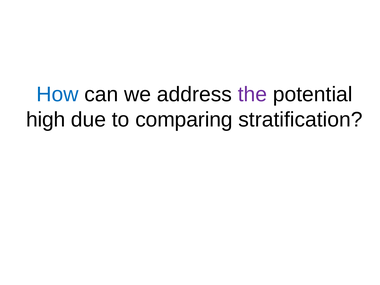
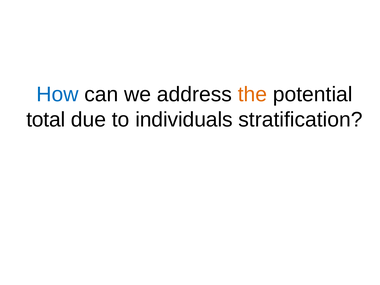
the colour: purple -> orange
high: high -> total
comparing: comparing -> individuals
